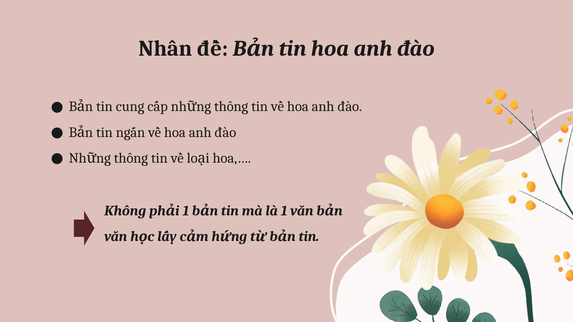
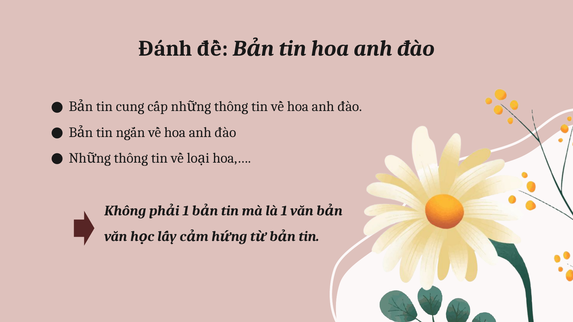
Nhân: Nhân -> Đánh
